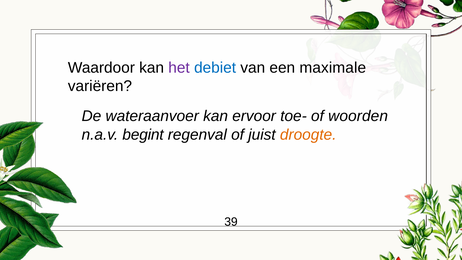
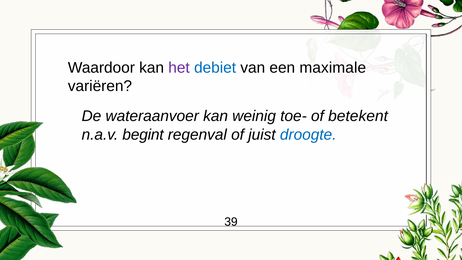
ervoor: ervoor -> weinig
woorden: woorden -> betekent
droogte colour: orange -> blue
